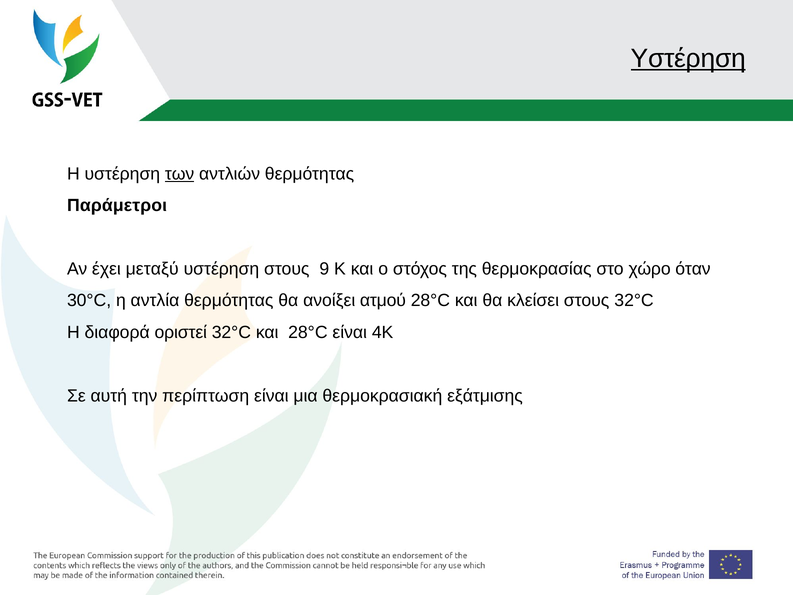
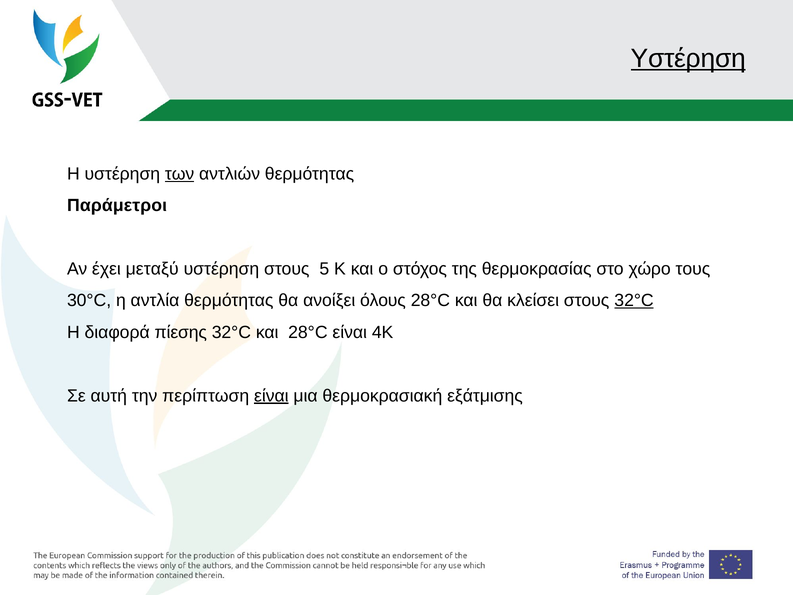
9: 9 -> 5
όταν: όταν -> τους
ατμού: ατμού -> όλους
32°C at (634, 300) underline: none -> present
οριστεί: οριστεί -> πίεσης
είναι at (271, 396) underline: none -> present
